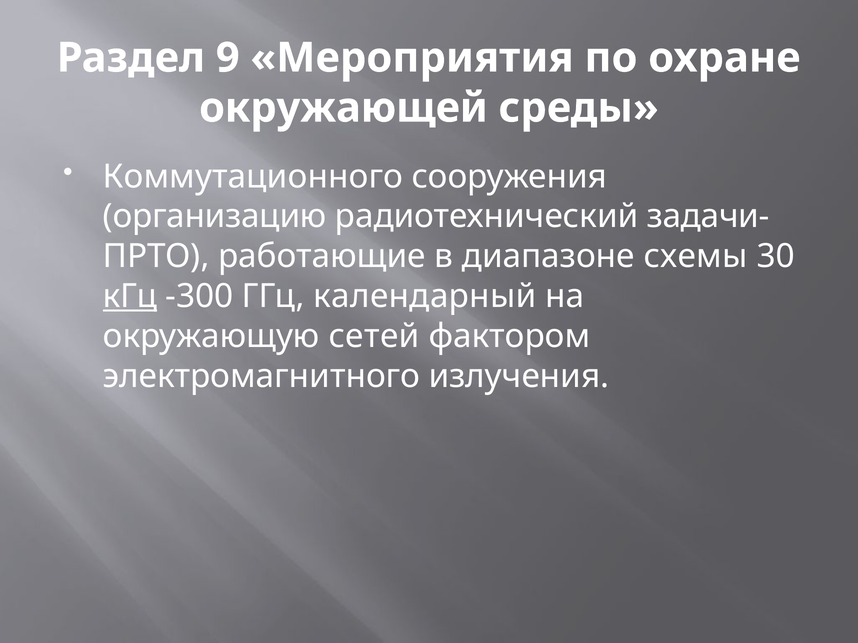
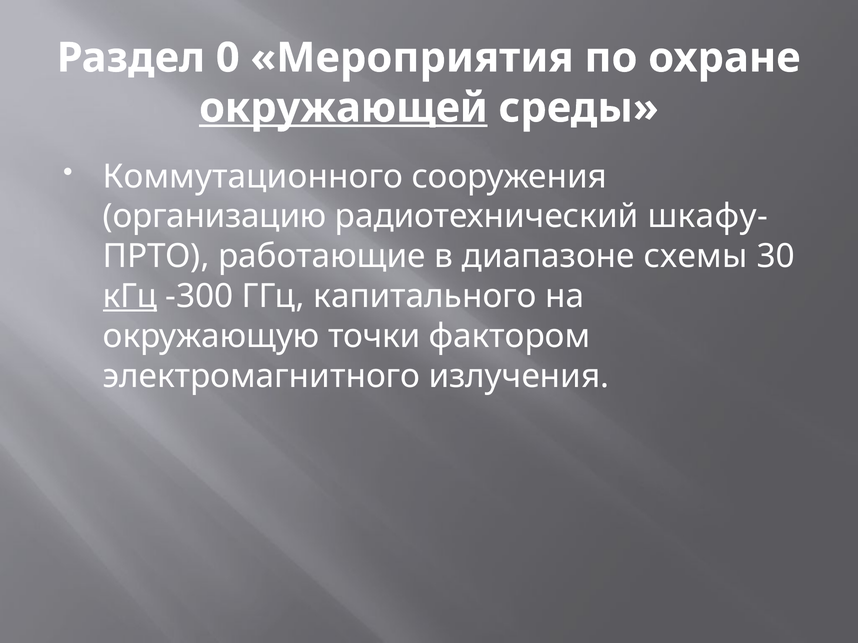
9: 9 -> 0
окружающей underline: none -> present
задачи-: задачи- -> шкафу-
календарный: календарный -> капитального
сетей: сетей -> точки
